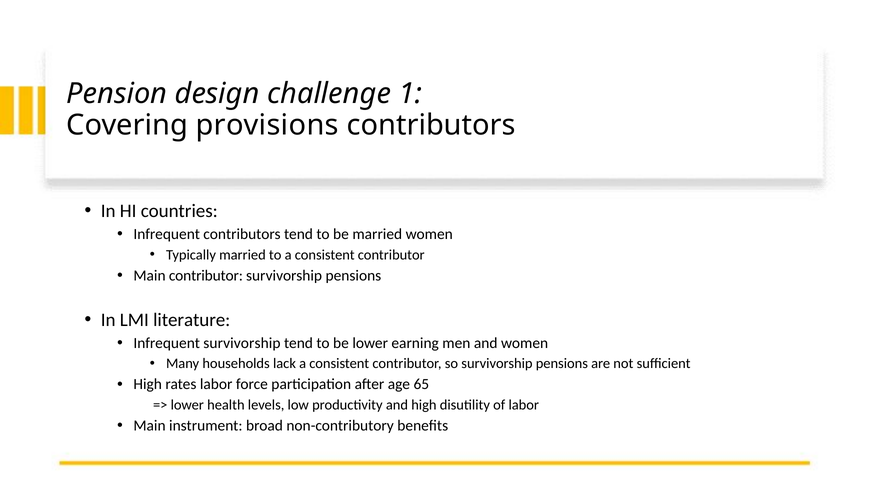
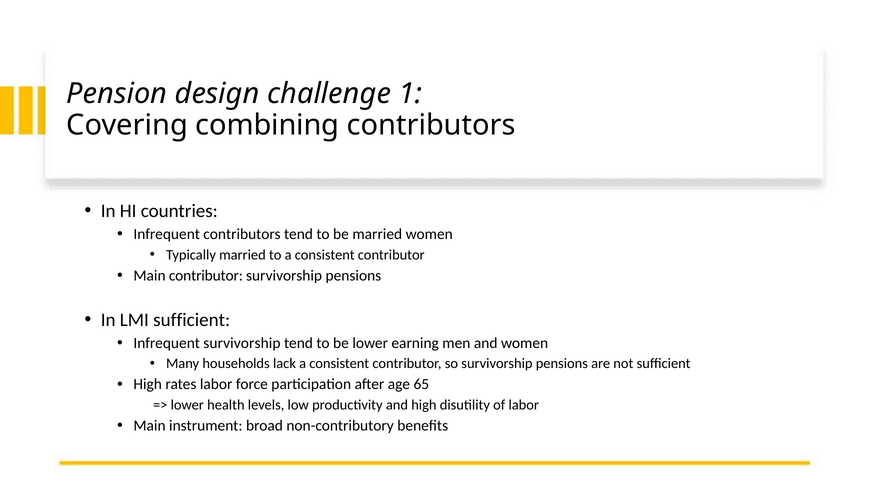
provisions: provisions -> combining
LMI literature: literature -> sufficient
